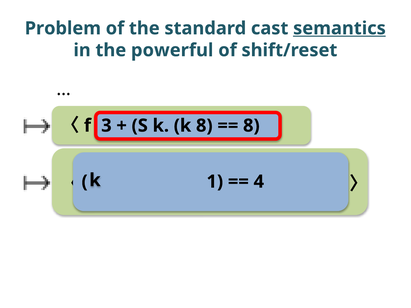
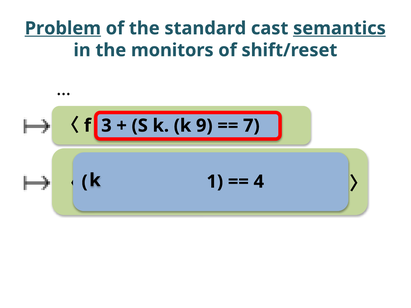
Problem underline: none -> present
powerful: powerful -> monitors
k 8: 8 -> 9
8 at (251, 126): 8 -> 7
